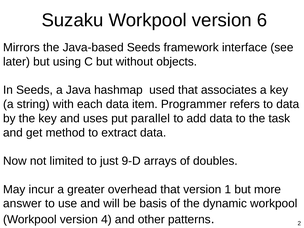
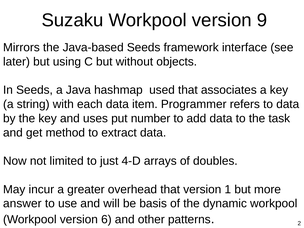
6: 6 -> 9
parallel: parallel -> number
9-D: 9-D -> 4-D
4: 4 -> 6
